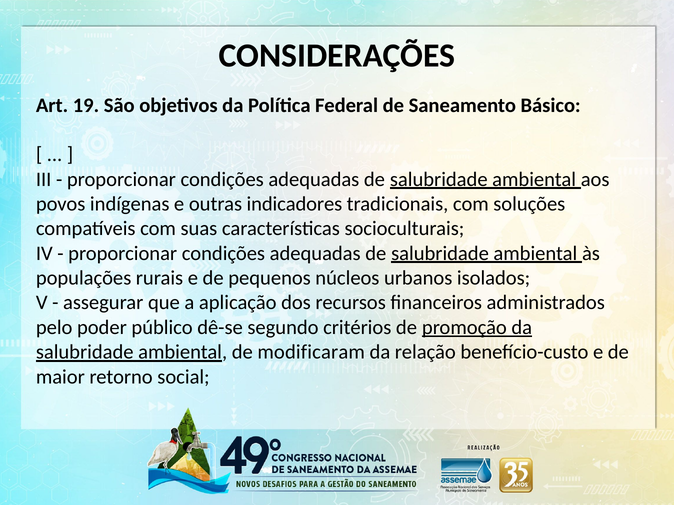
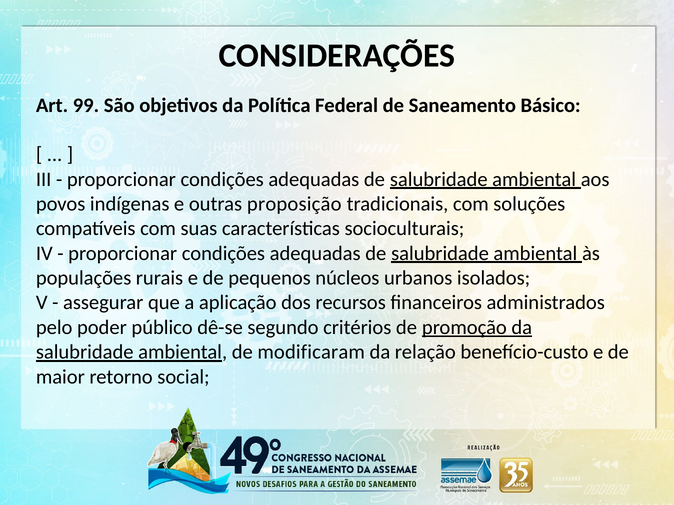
19: 19 -> 99
indicadores: indicadores -> proposição
